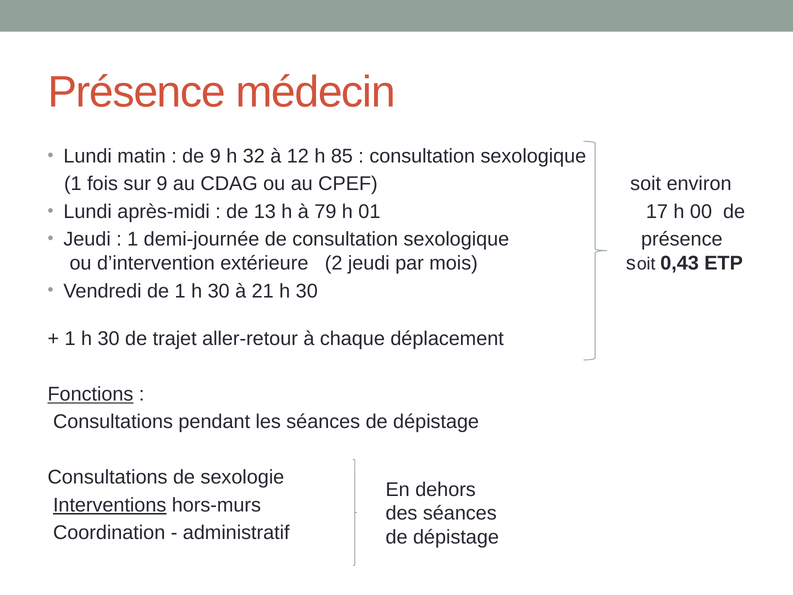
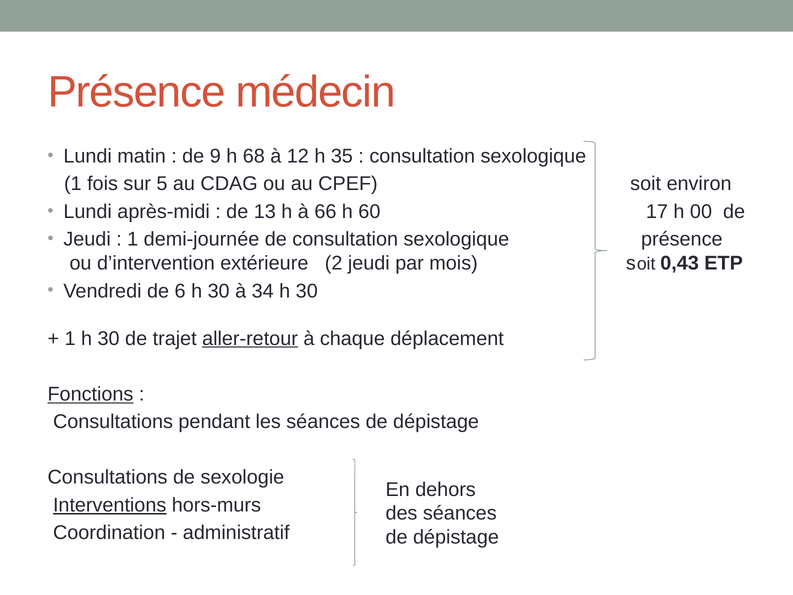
32: 32 -> 68
85: 85 -> 35
sur 9: 9 -> 5
79: 79 -> 66
01: 01 -> 60
de 1: 1 -> 6
21: 21 -> 34
aller-retour underline: none -> present
